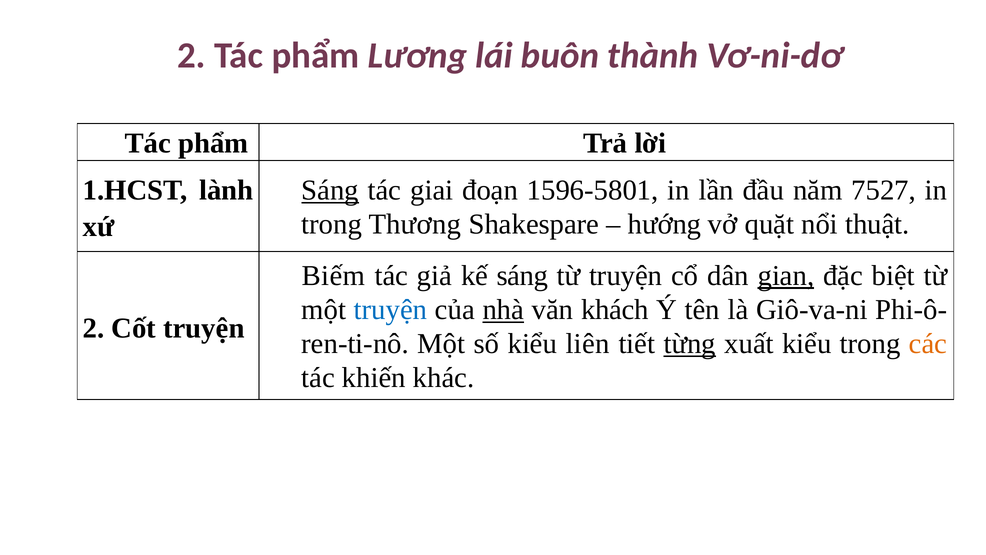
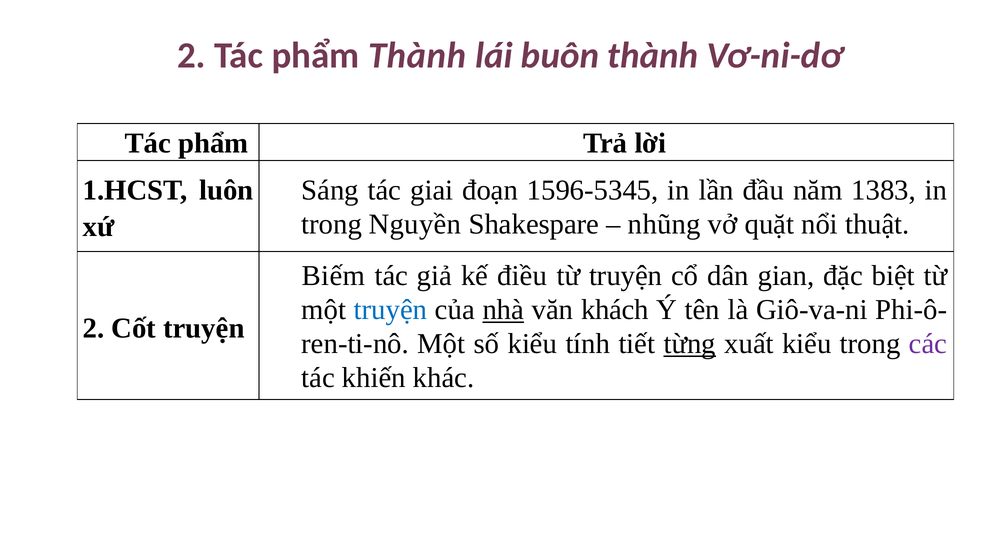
phẩm Lương: Lương -> Thành
lành: lành -> luôn
Sáng at (330, 190) underline: present -> none
1596-5801: 1596-5801 -> 1596-5345
7527: 7527 -> 1383
Thương: Thương -> Nguyền
hướng: hướng -> nhũng
kế sáng: sáng -> điều
gian underline: present -> none
liên: liên -> tính
các colour: orange -> purple
